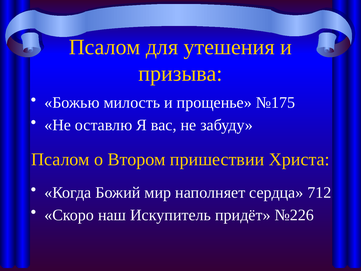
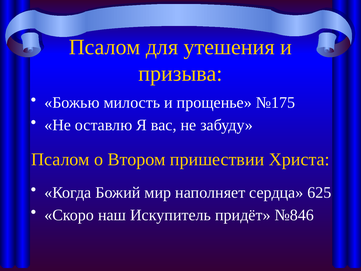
712: 712 -> 625
№226: №226 -> №846
